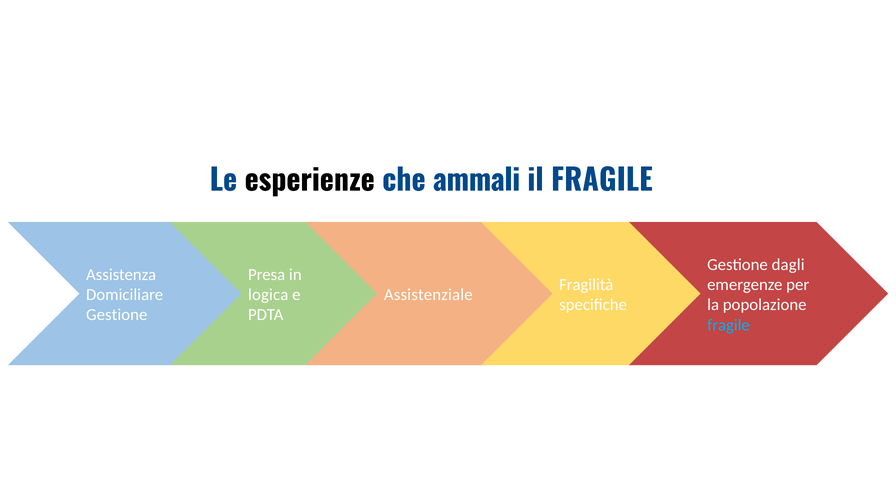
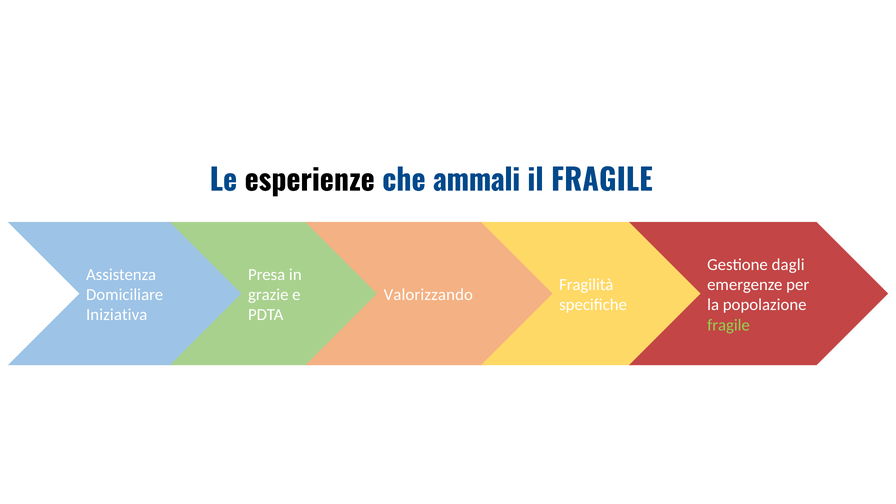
logica: logica -> grazie
Assistenziale: Assistenziale -> Valorizzando
Gestione at (117, 315): Gestione -> Iniziativa
fragile at (729, 325) colour: light blue -> light green
